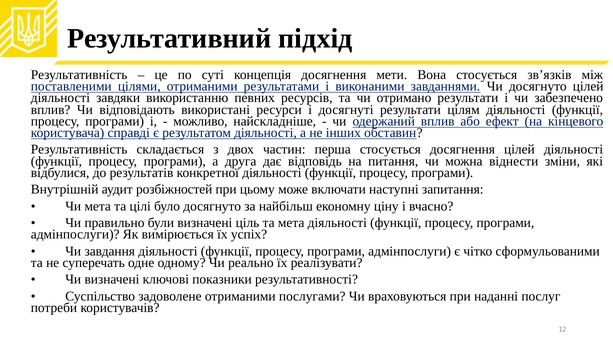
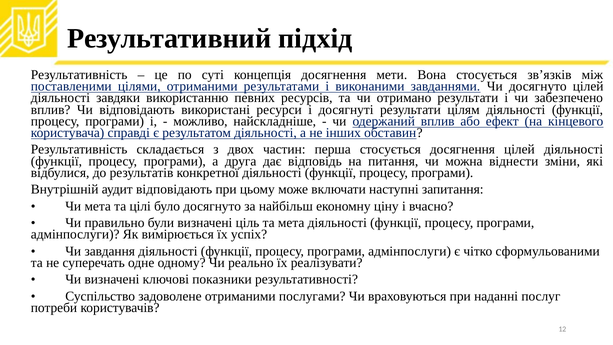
аудит розбіжностей: розбіжностей -> відповідають
